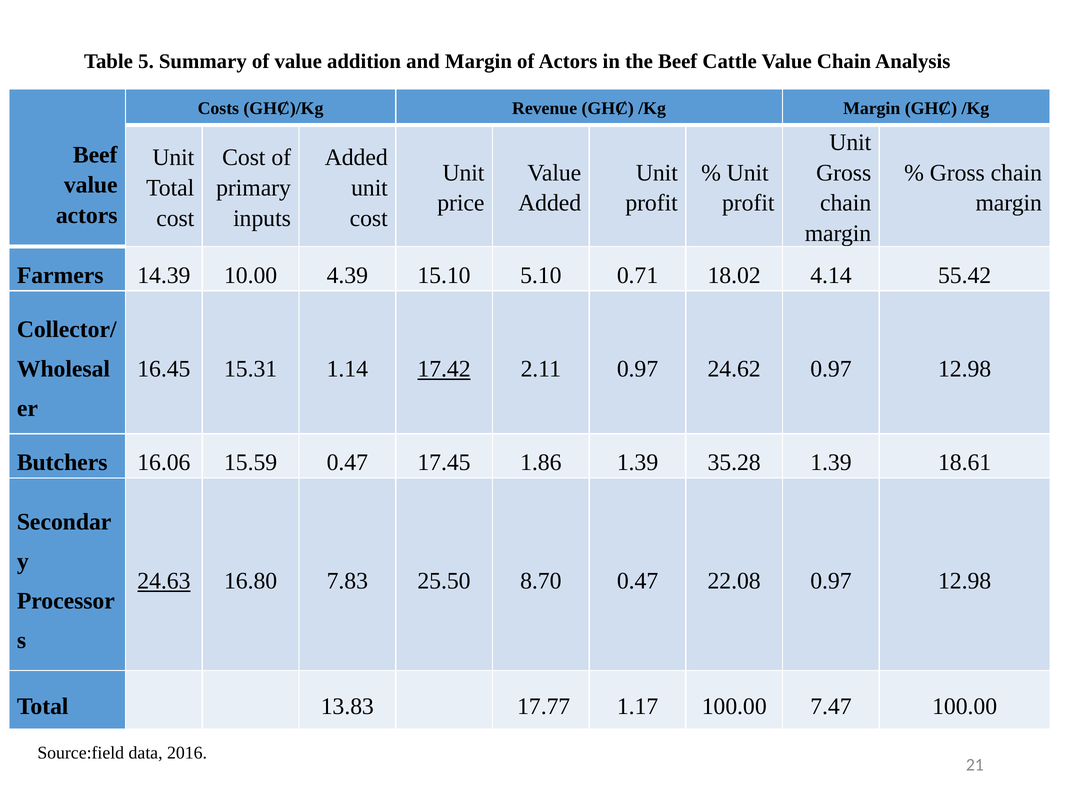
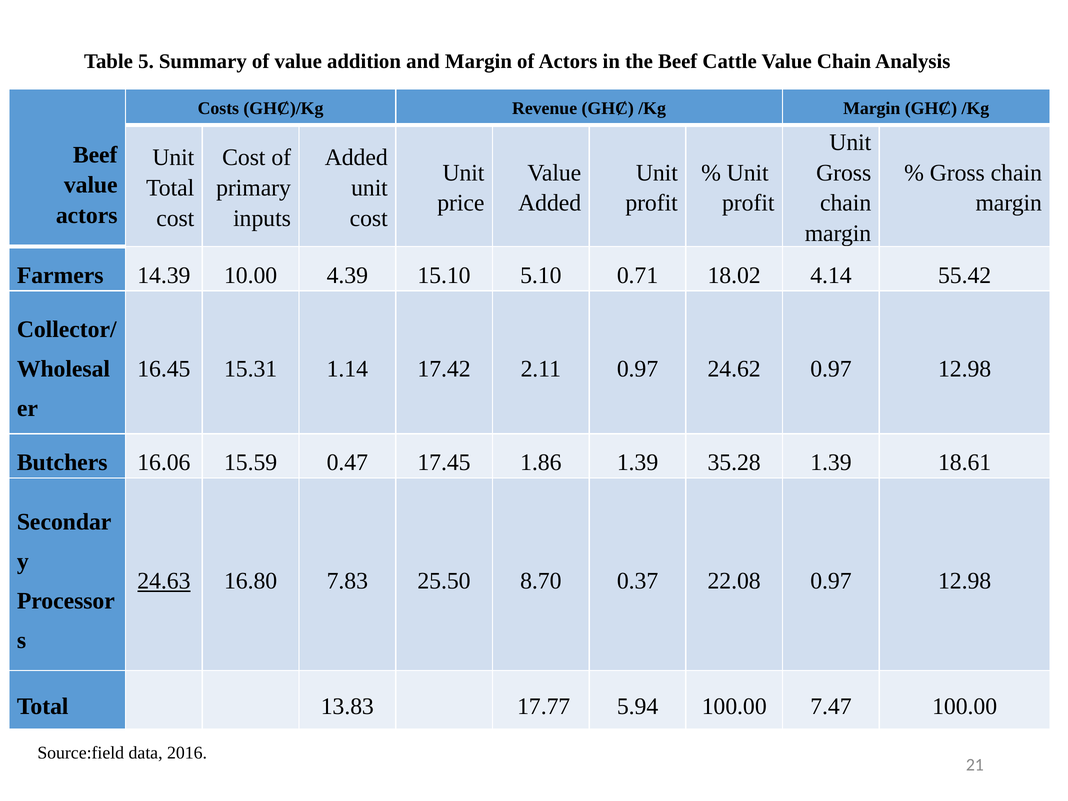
17.42 underline: present -> none
8.70 0.47: 0.47 -> 0.37
1.17: 1.17 -> 5.94
